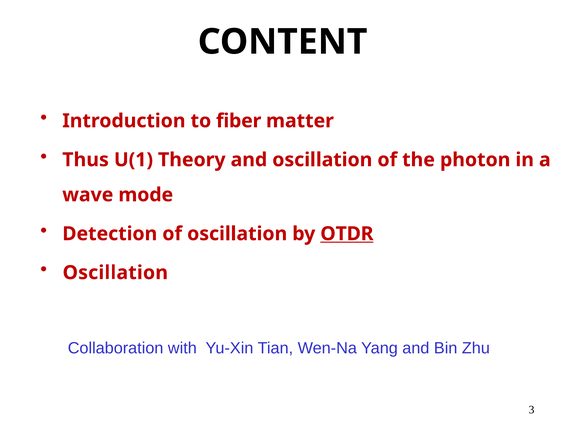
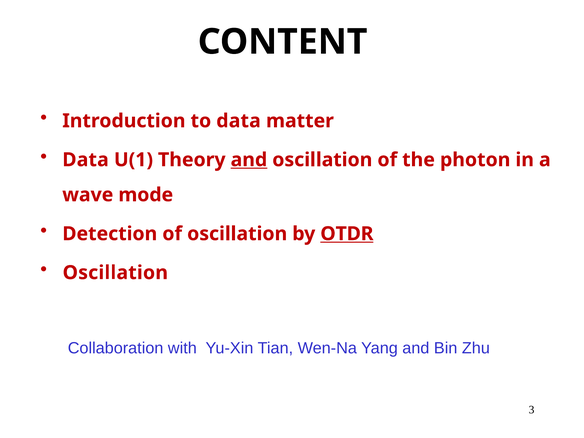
to fiber: fiber -> data
Thus at (86, 160): Thus -> Data
and at (249, 160) underline: none -> present
